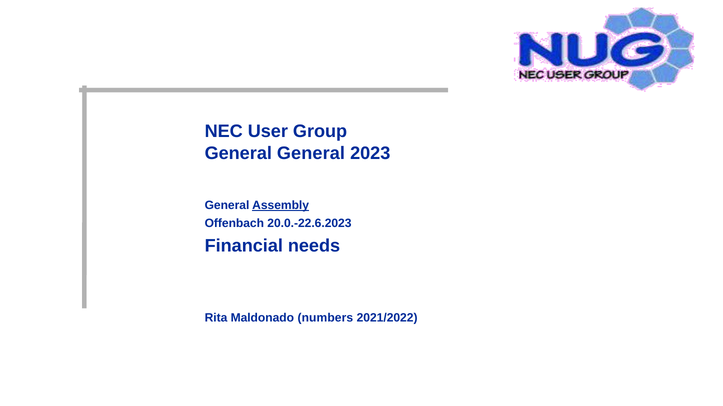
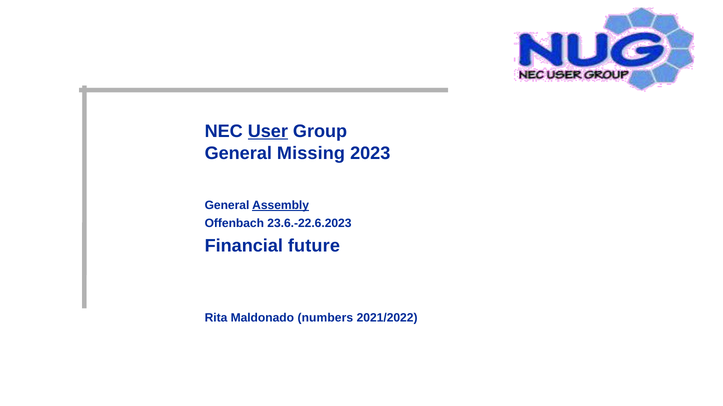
User underline: none -> present
General General: General -> Missing
20.0.-22.6.2023: 20.0.-22.6.2023 -> 23.6.-22.6.2023
needs: needs -> future
